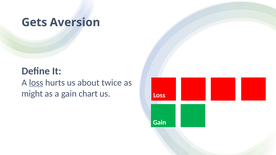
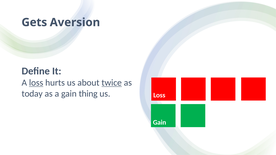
twice underline: none -> present
might: might -> today
chart: chart -> thing
